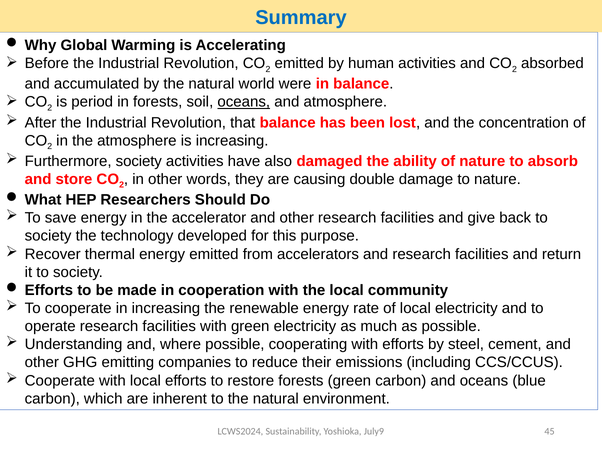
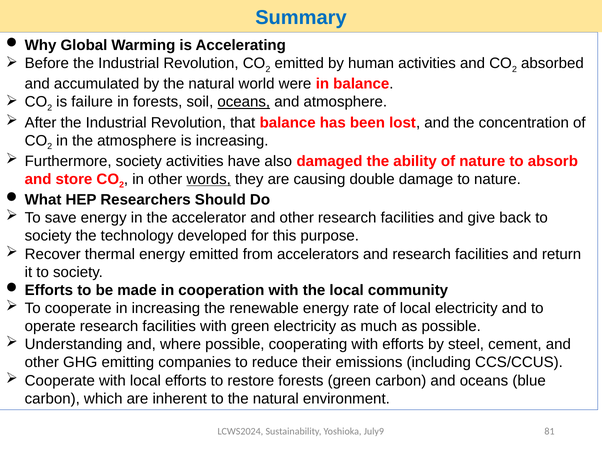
period: period -> failure
words underline: none -> present
45: 45 -> 81
